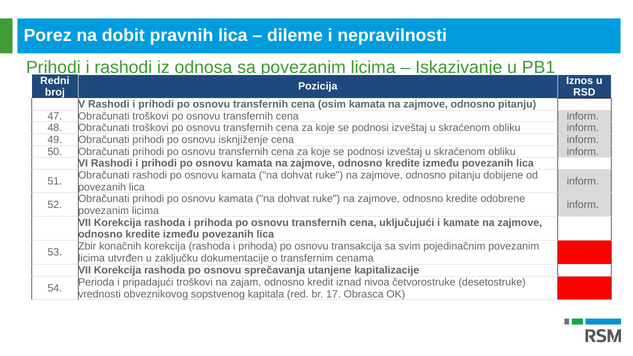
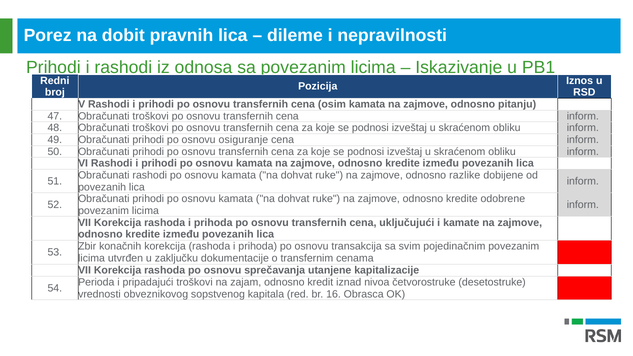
isknjiženje: isknjiženje -> osiguranje
pitanju at (465, 175): pitanju -> razlike
17: 17 -> 16
